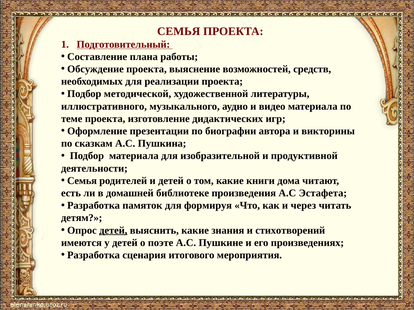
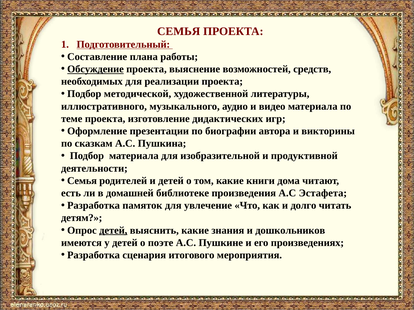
Обсуждение underline: none -> present
формируя: формируя -> увлечение
через: через -> долго
стихотворений: стихотворений -> дошкольников
